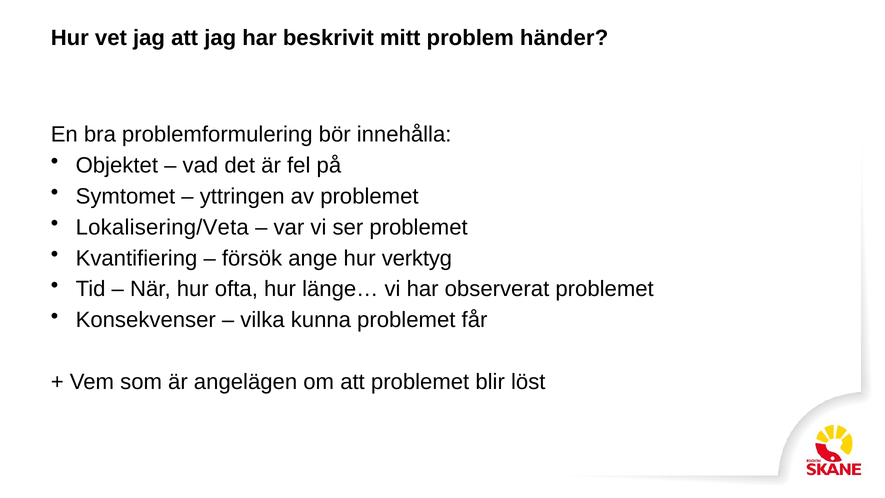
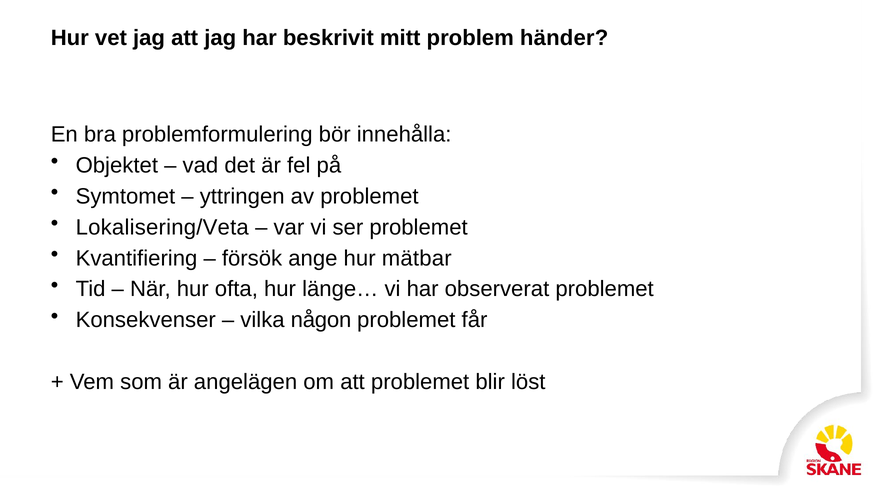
verktyg: verktyg -> mätbar
kunna: kunna -> någon
